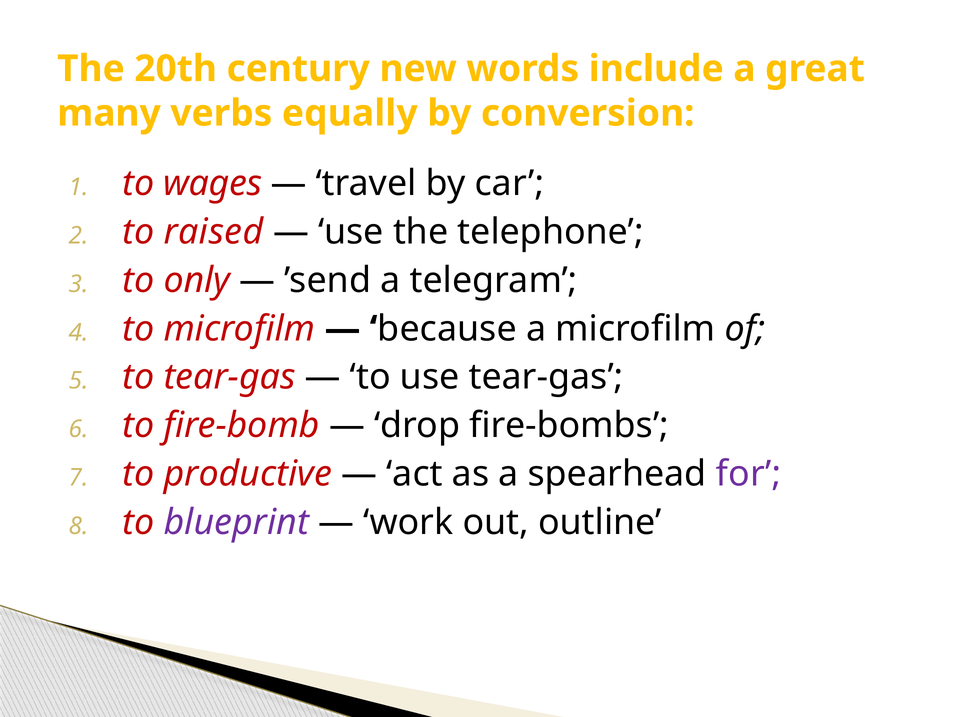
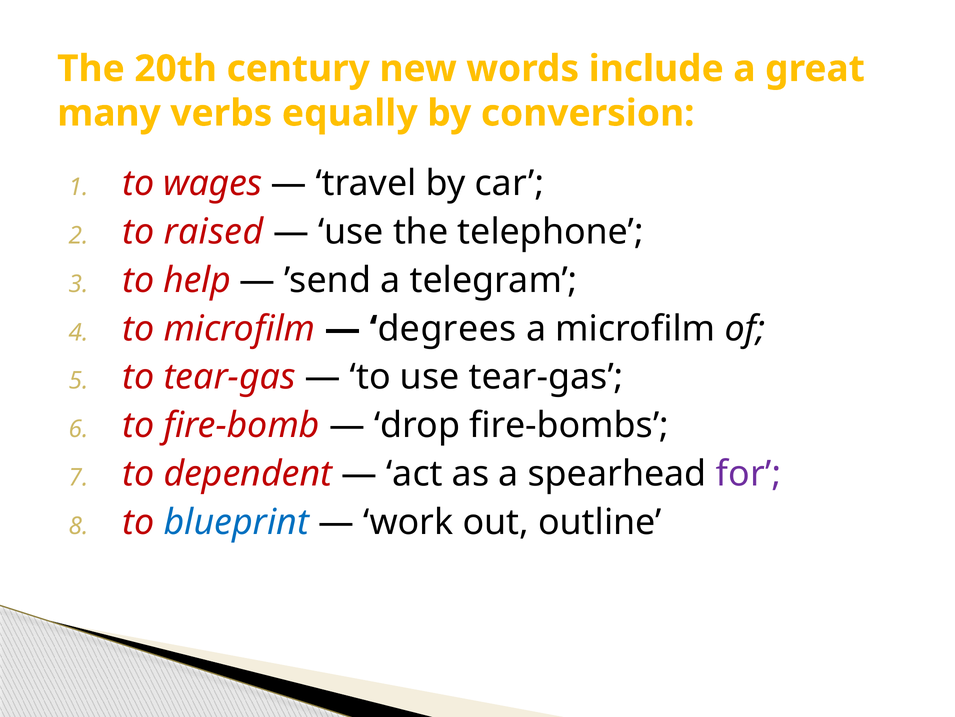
only: only -> help
because: because -> degrees
productive: productive -> dependent
blueprint colour: purple -> blue
